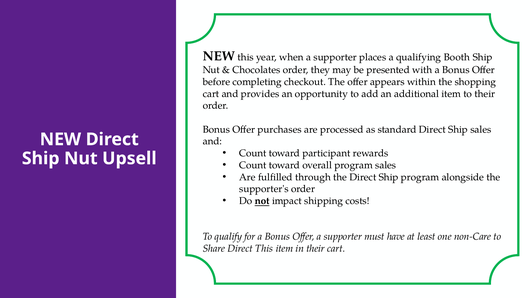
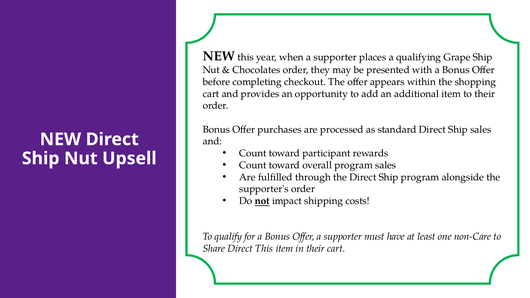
Booth: Booth -> Grape
